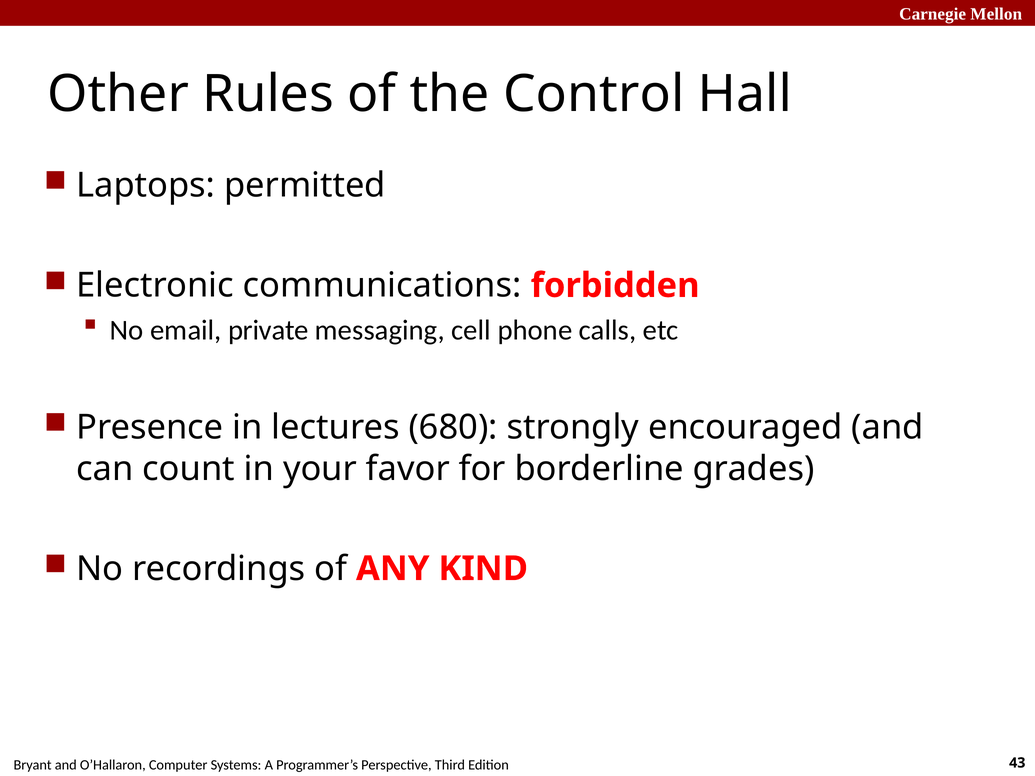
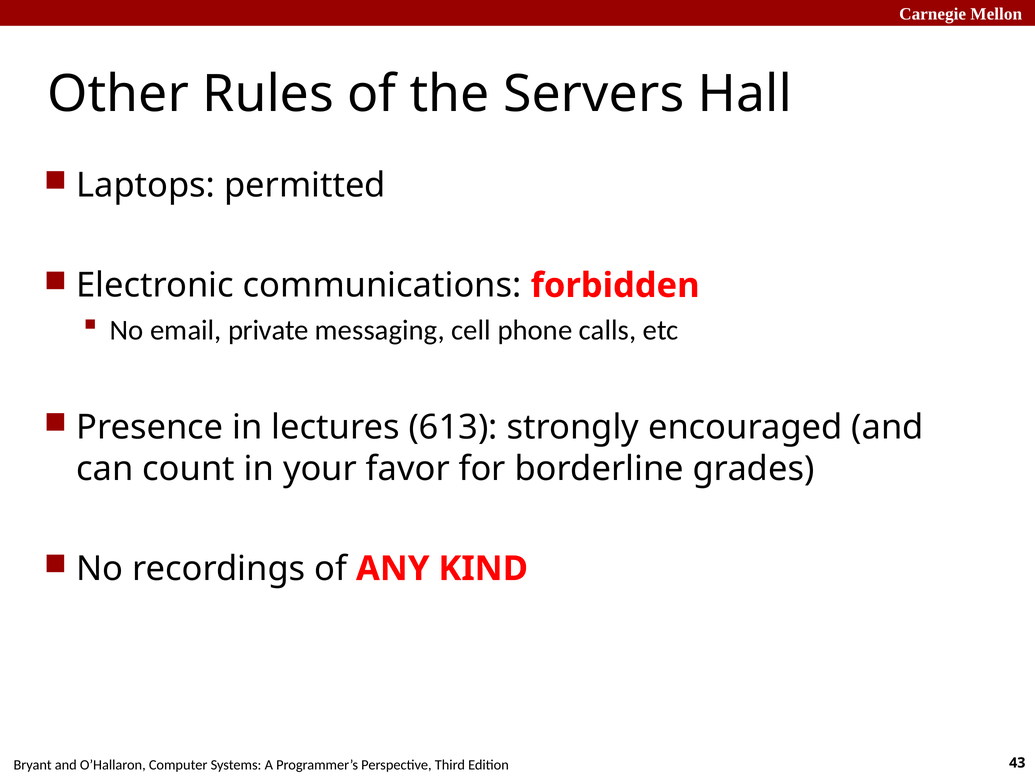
Control: Control -> Servers
680: 680 -> 613
